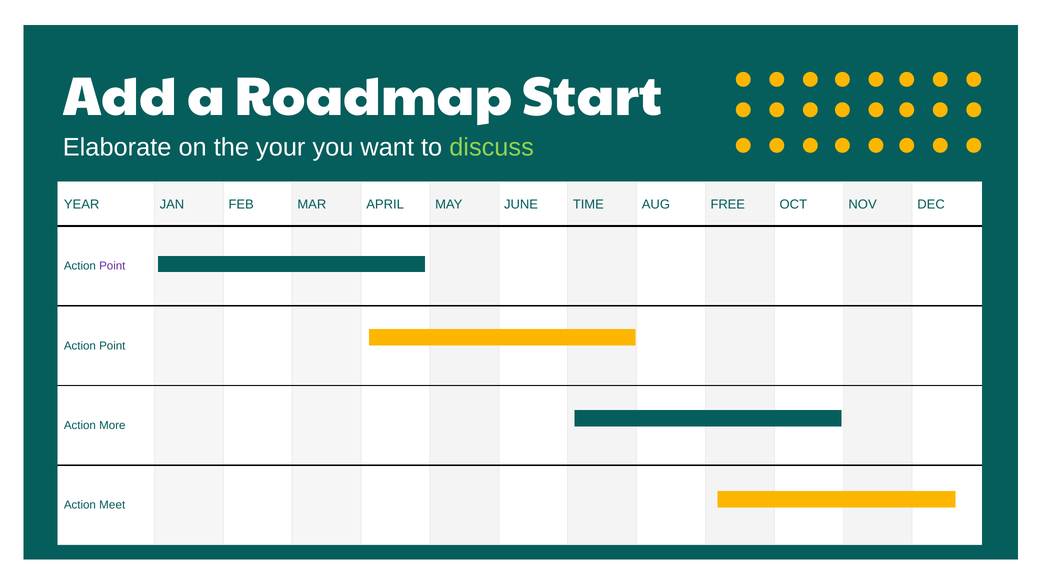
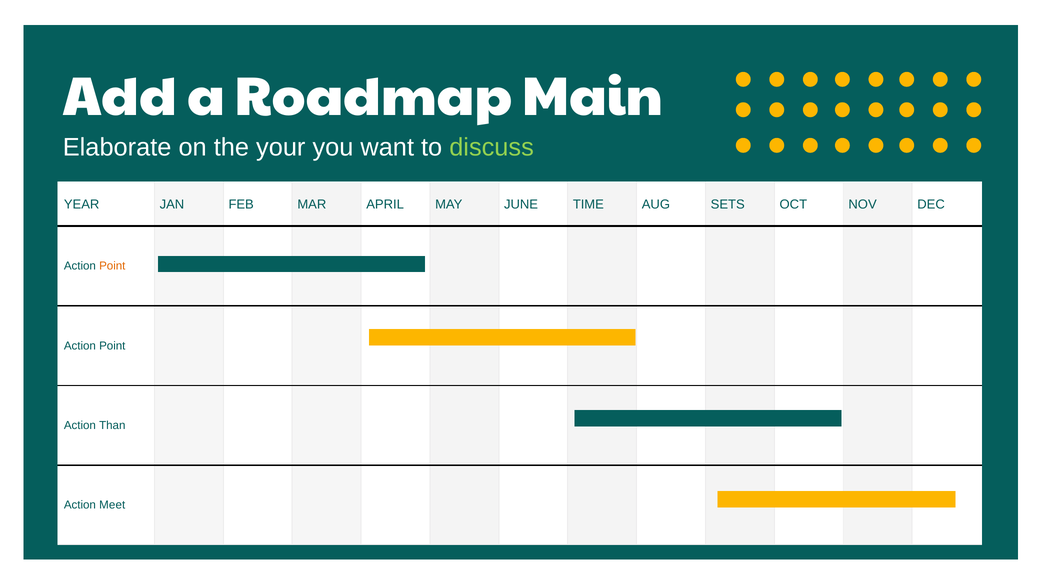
Start: Start -> Main
FREE: FREE -> SETS
Point at (112, 266) colour: purple -> orange
More: More -> Than
